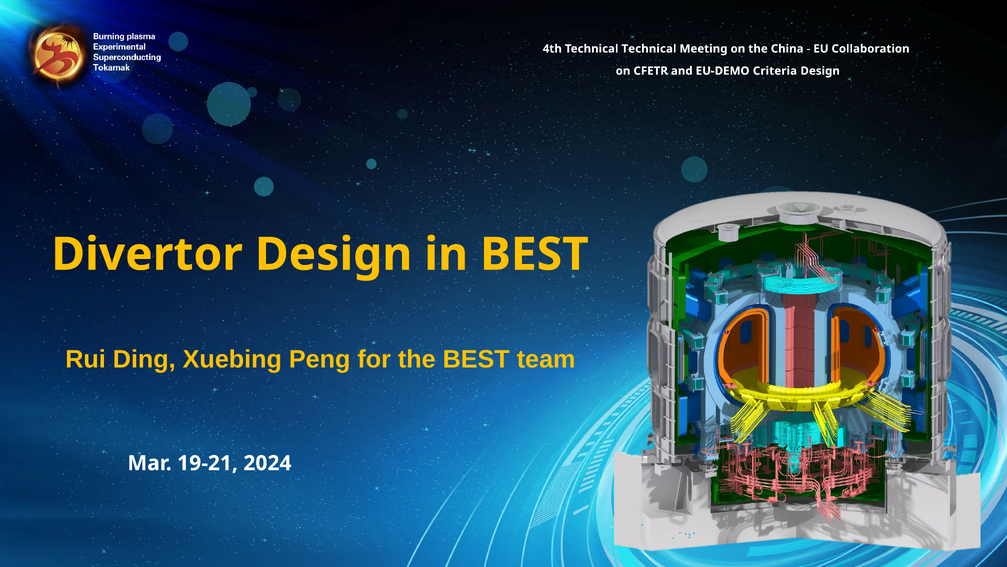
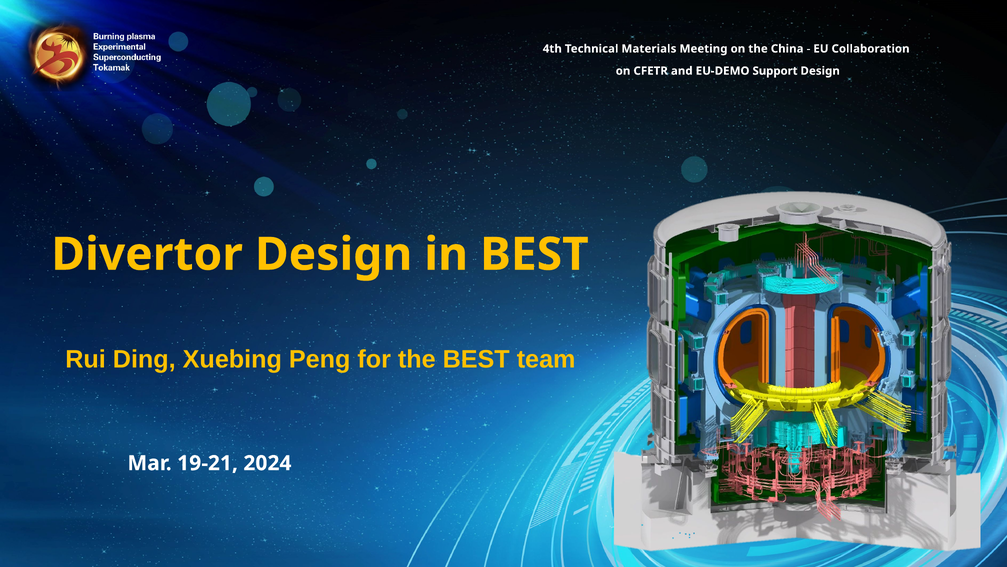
Technical Technical: Technical -> Materials
Criteria: Criteria -> Support
